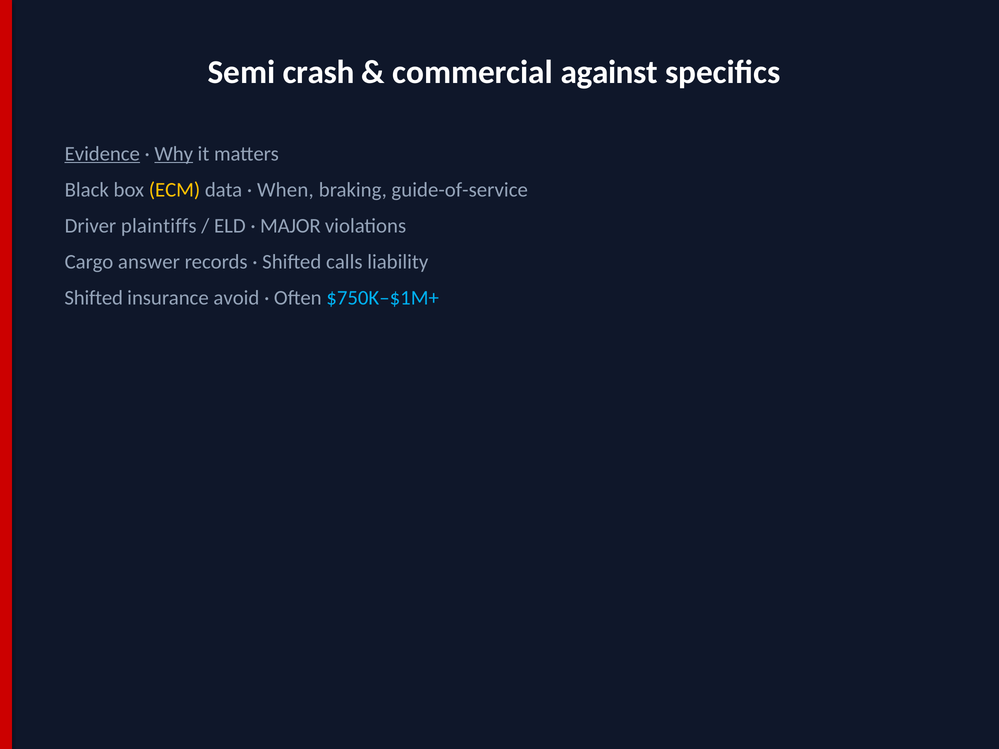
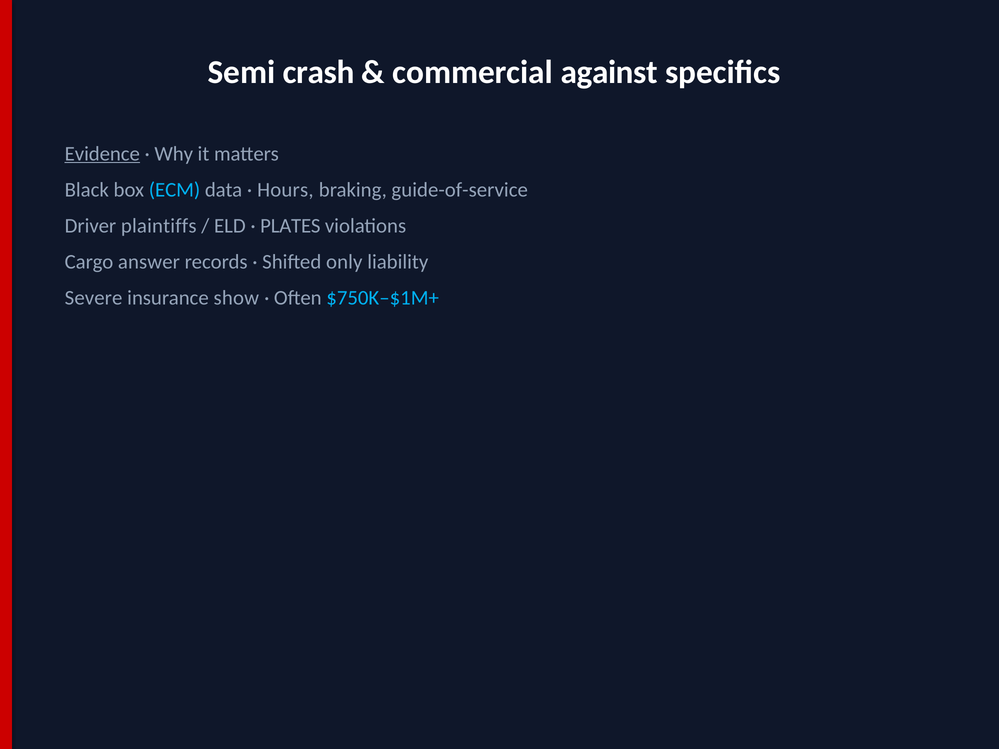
Why underline: present -> none
ECM colour: yellow -> light blue
When: When -> Hours
MAJOR: MAJOR -> PLATES
calls: calls -> only
Shifted at (94, 298): Shifted -> Severe
avoid: avoid -> show
